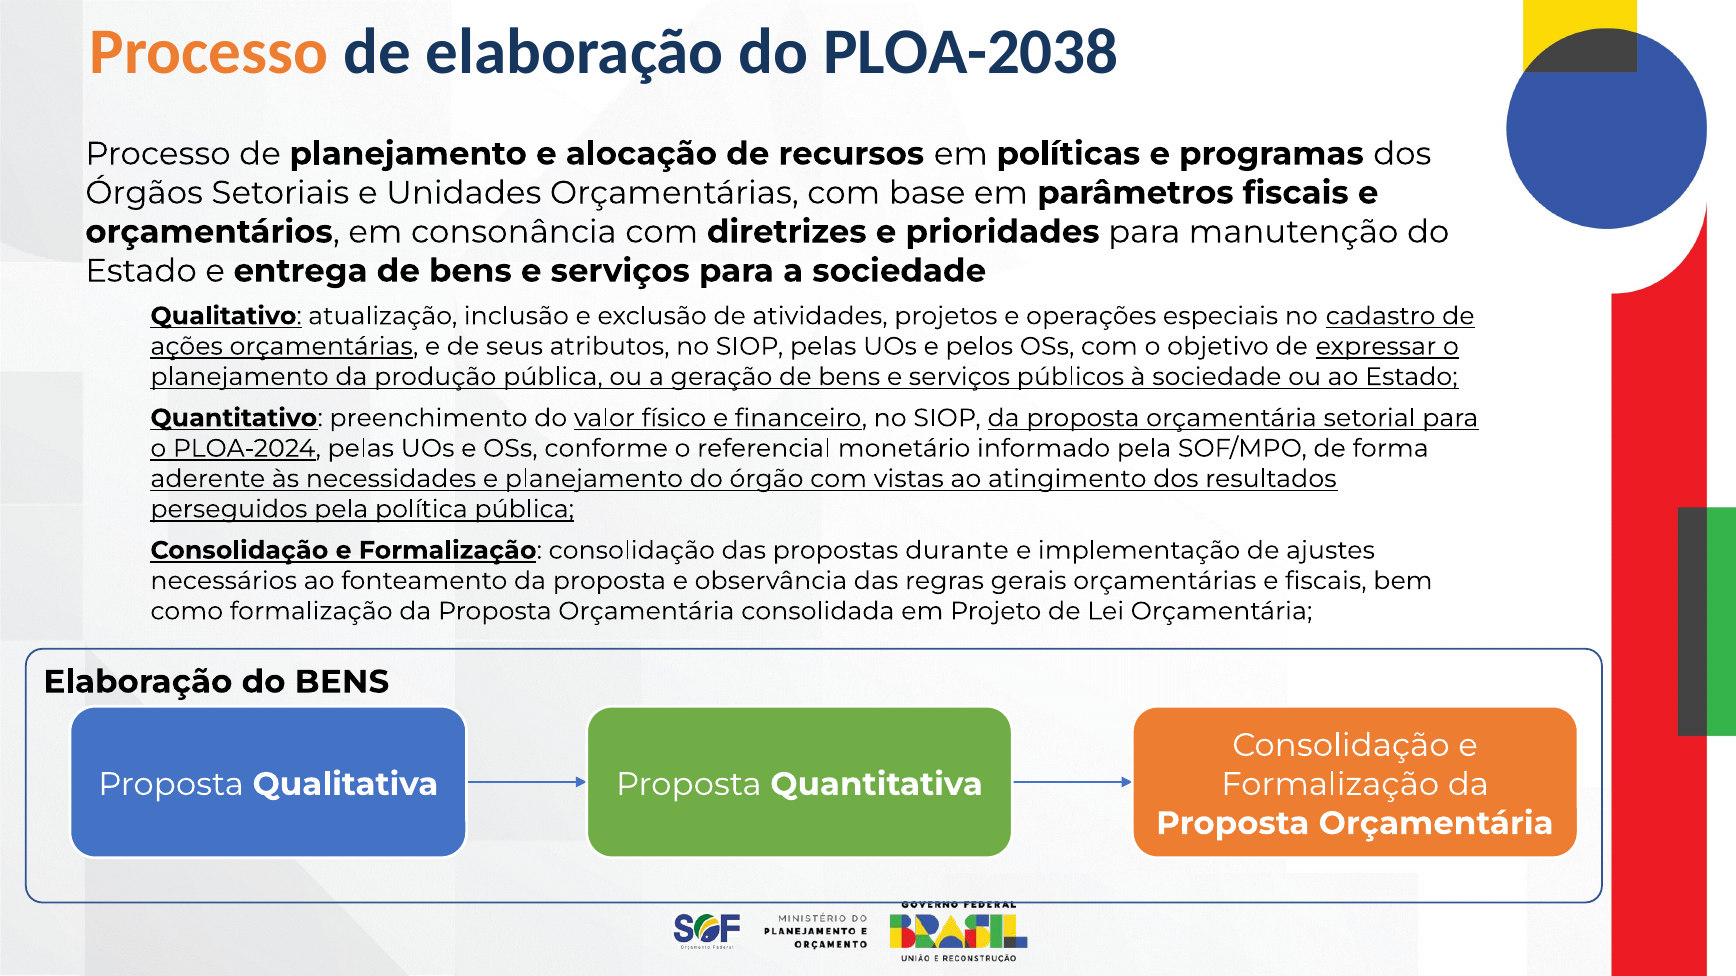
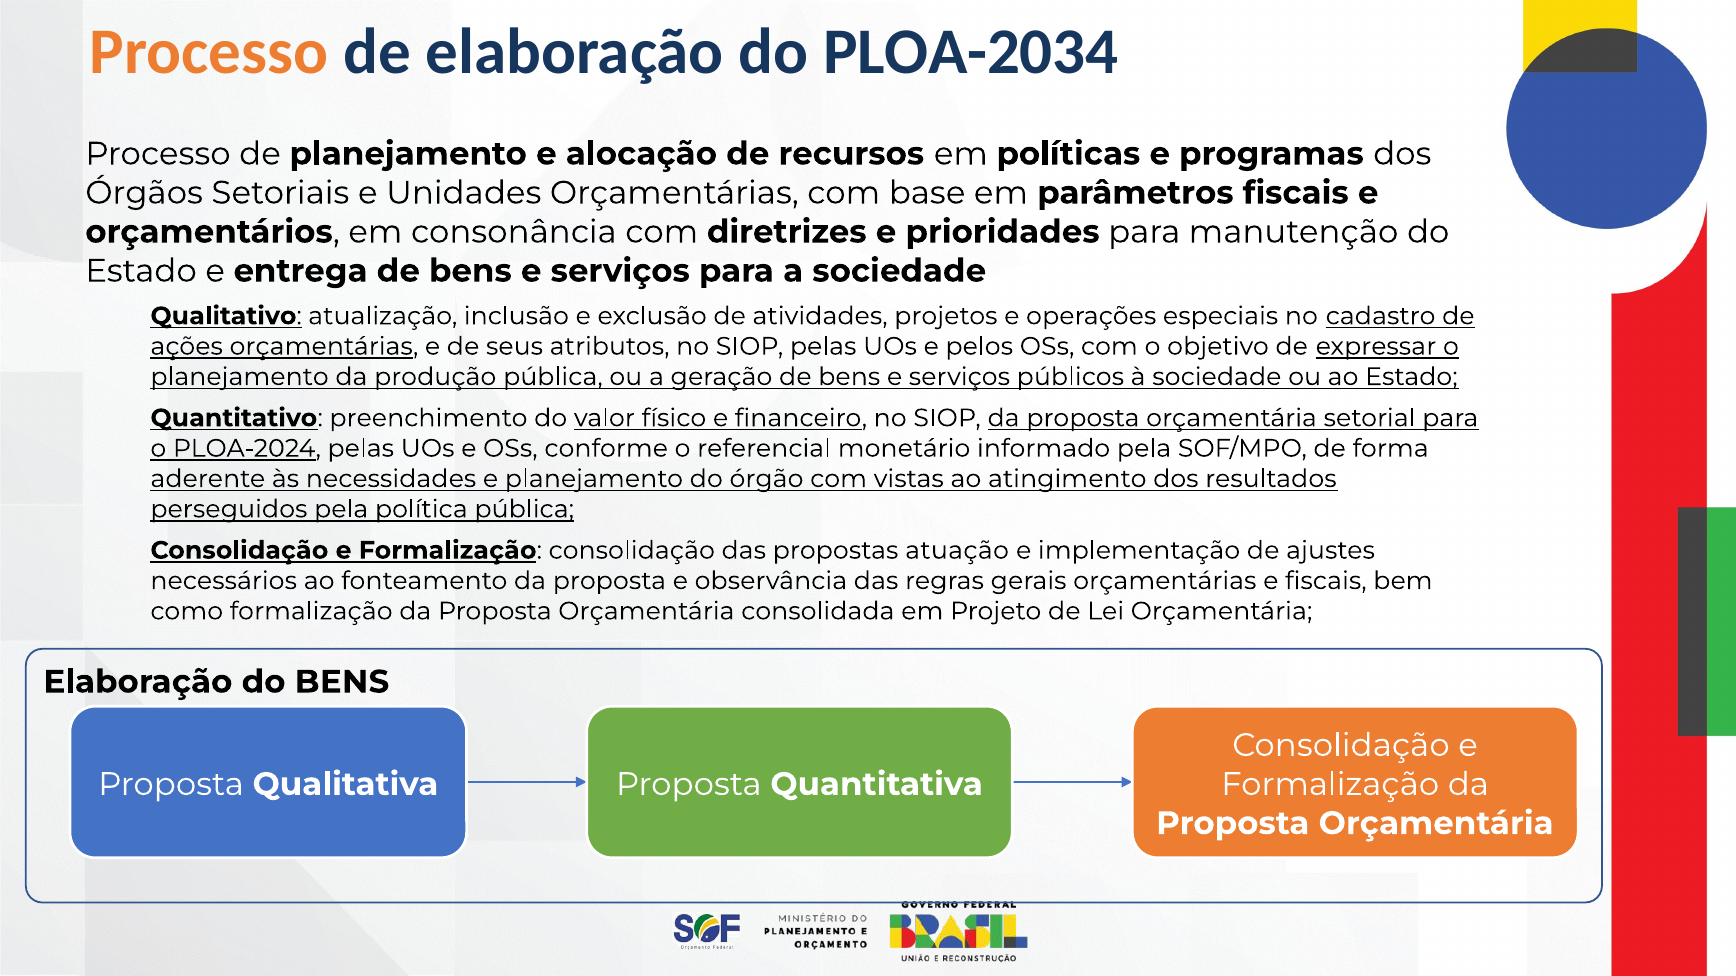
PLOA-2038: PLOA-2038 -> PLOA-2034
durante: durante -> atuação
